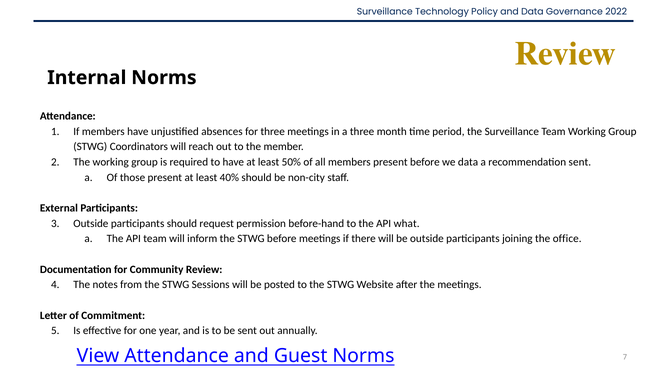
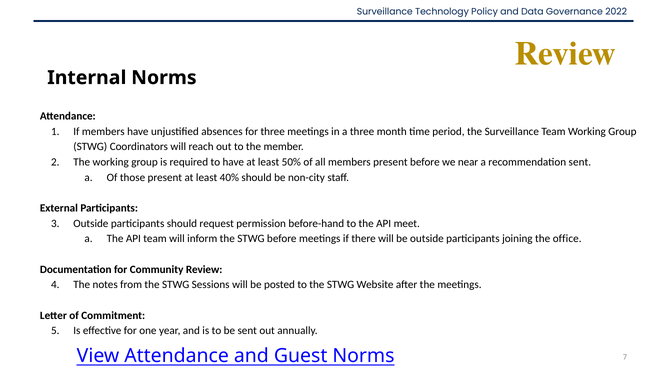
we data: data -> near
what: what -> meet
